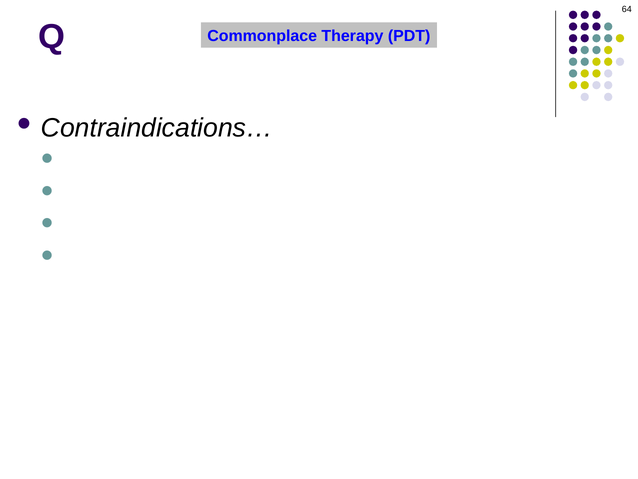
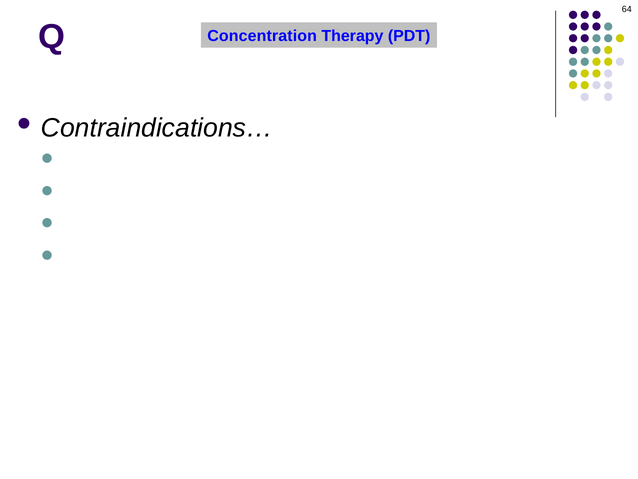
Commonplace: Commonplace -> Concentration
